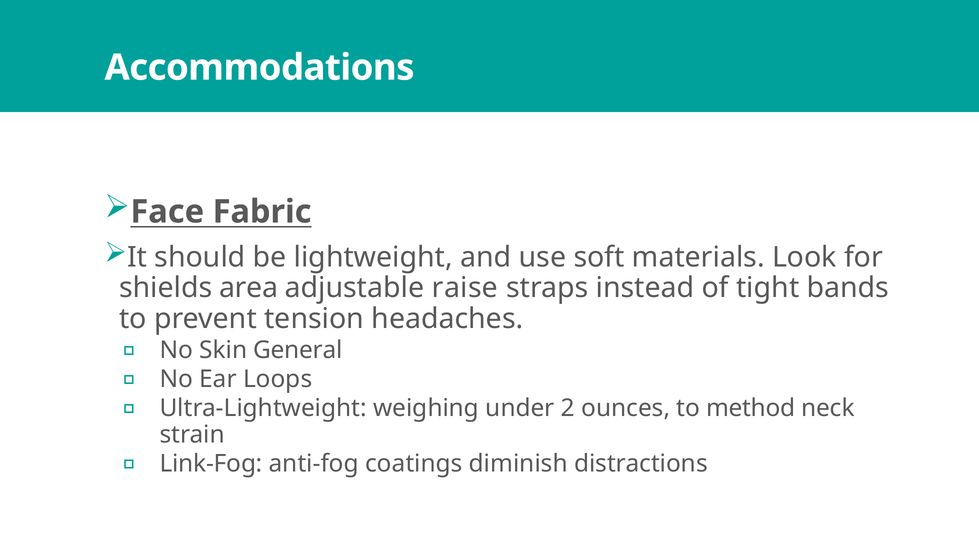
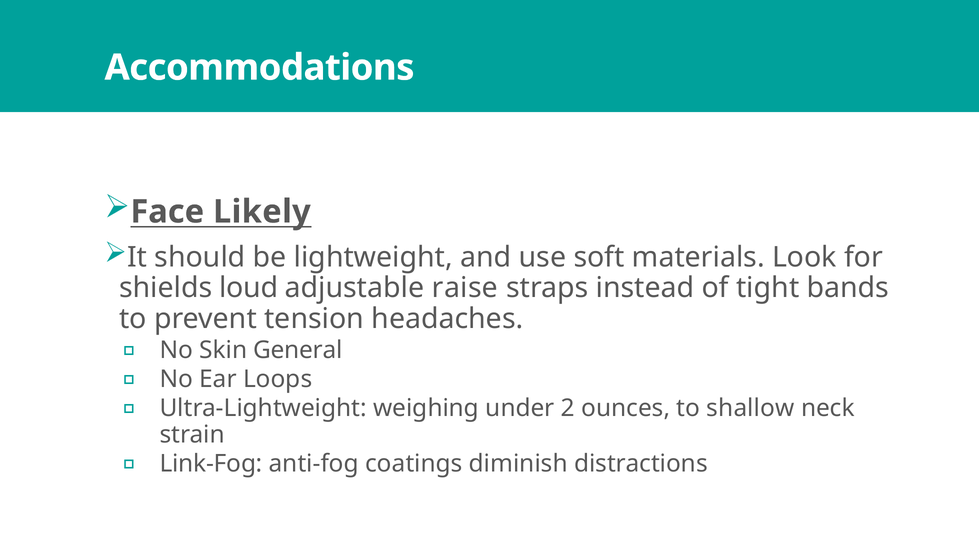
Fabric: Fabric -> Likely
area: area -> loud
method: method -> shallow
